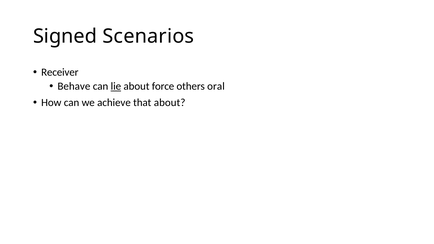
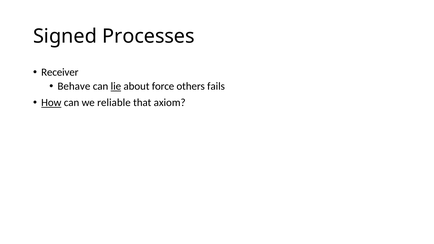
Scenarios: Scenarios -> Processes
oral: oral -> fails
How underline: none -> present
achieve: achieve -> reliable
that about: about -> axiom
